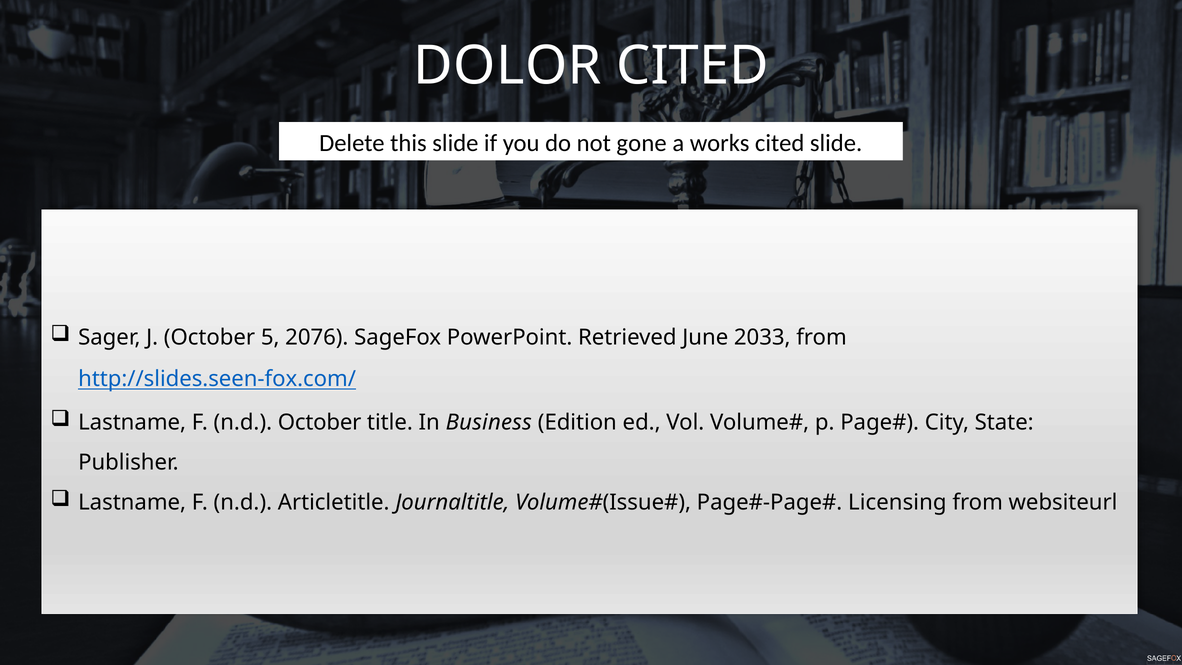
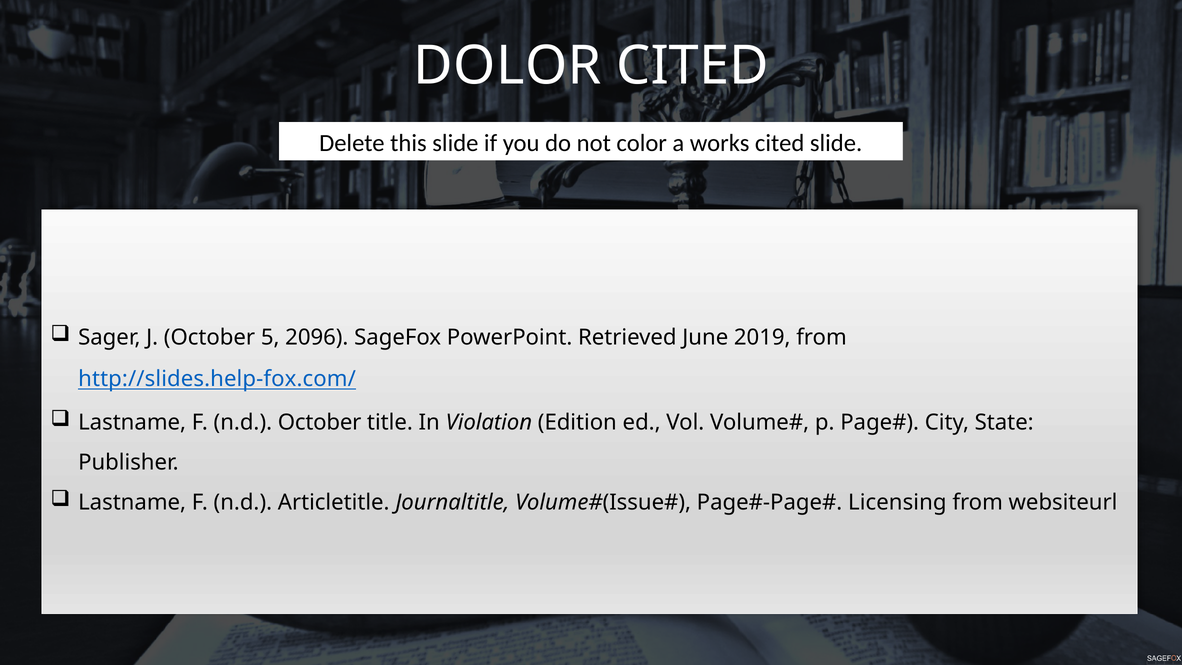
gone: gone -> color
2076: 2076 -> 2096
2033: 2033 -> 2019
http://slides.seen-fox.com/: http://slides.seen-fox.com/ -> http://slides.help-fox.com/
Business: Business -> Violation
